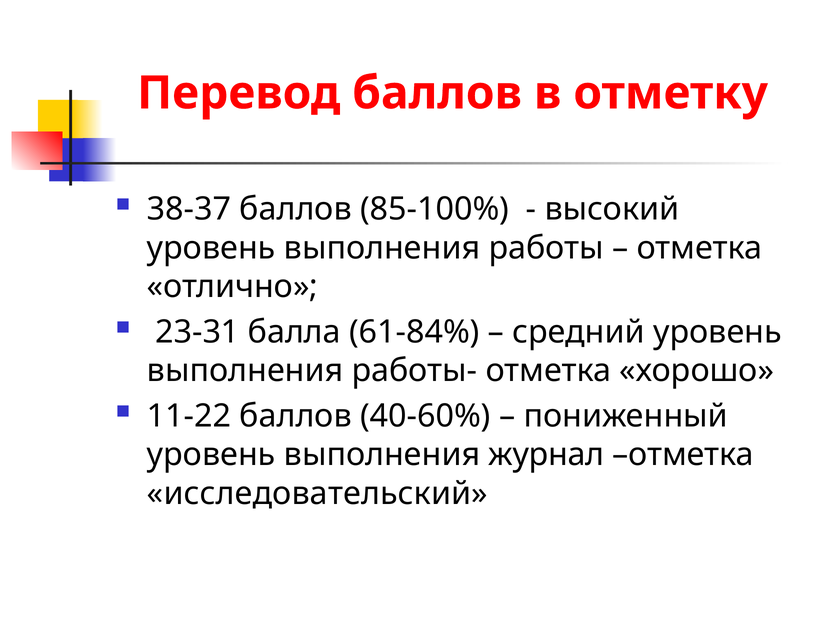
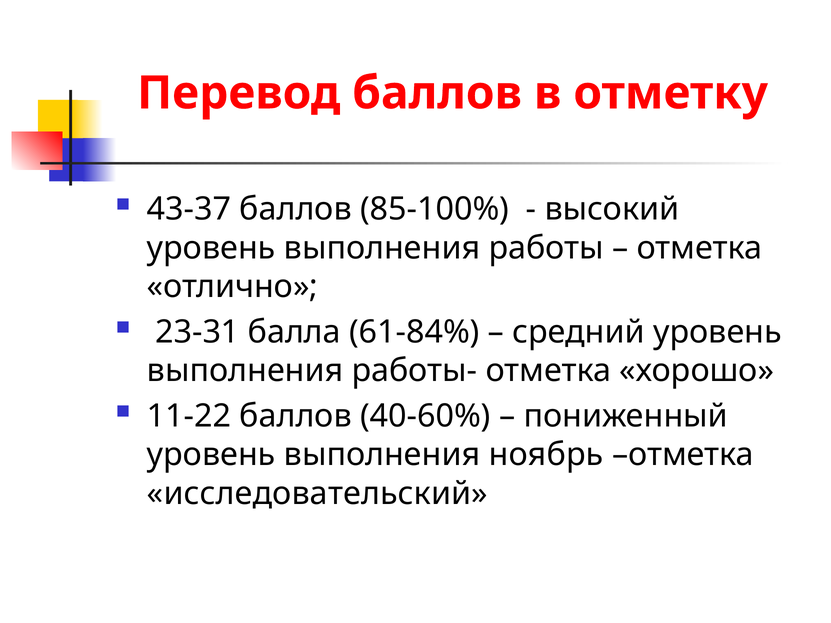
38-37: 38-37 -> 43-37
журнал: журнал -> ноябрь
